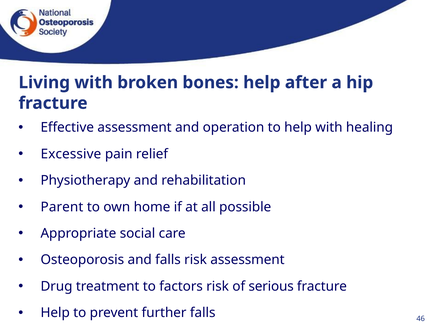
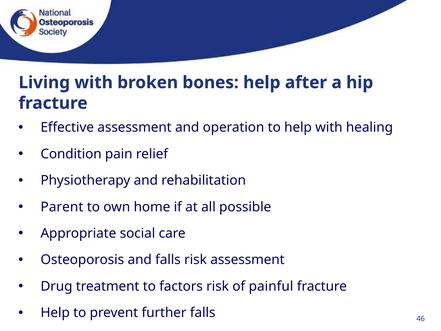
Excessive: Excessive -> Condition
serious: serious -> painful
